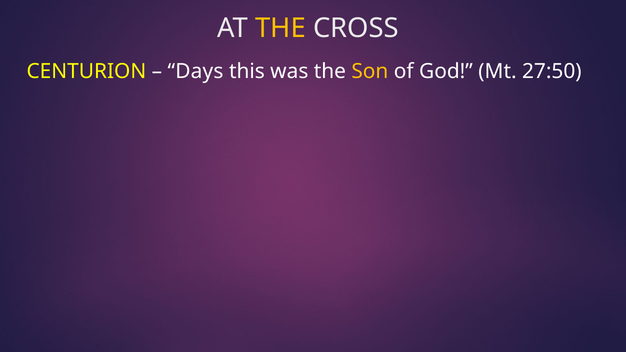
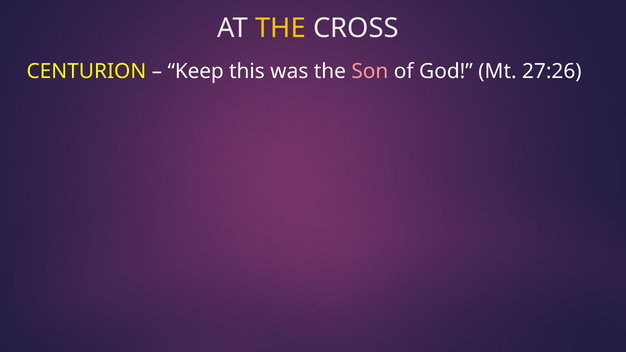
Days: Days -> Keep
Son colour: yellow -> pink
27:50: 27:50 -> 27:26
